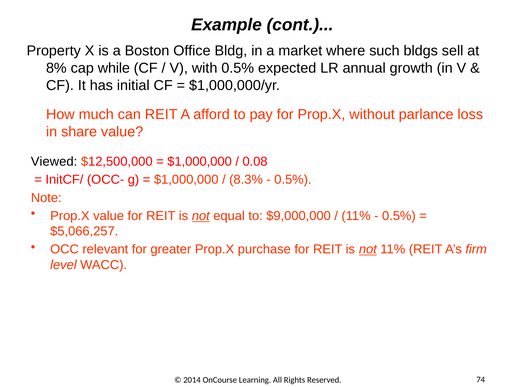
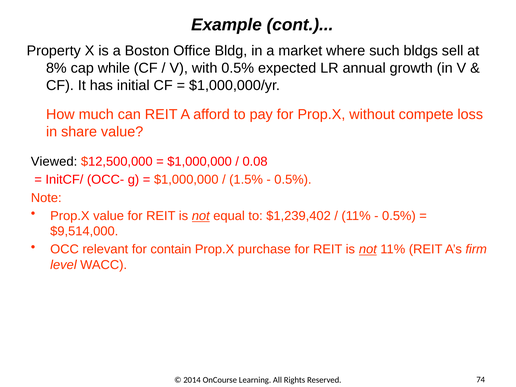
parlance: parlance -> compete
8.3%: 8.3% -> 1.5%
$9,000,000: $9,000,000 -> $1,239,402
$5,066,257: $5,066,257 -> $9,514,000
greater: greater -> contain
